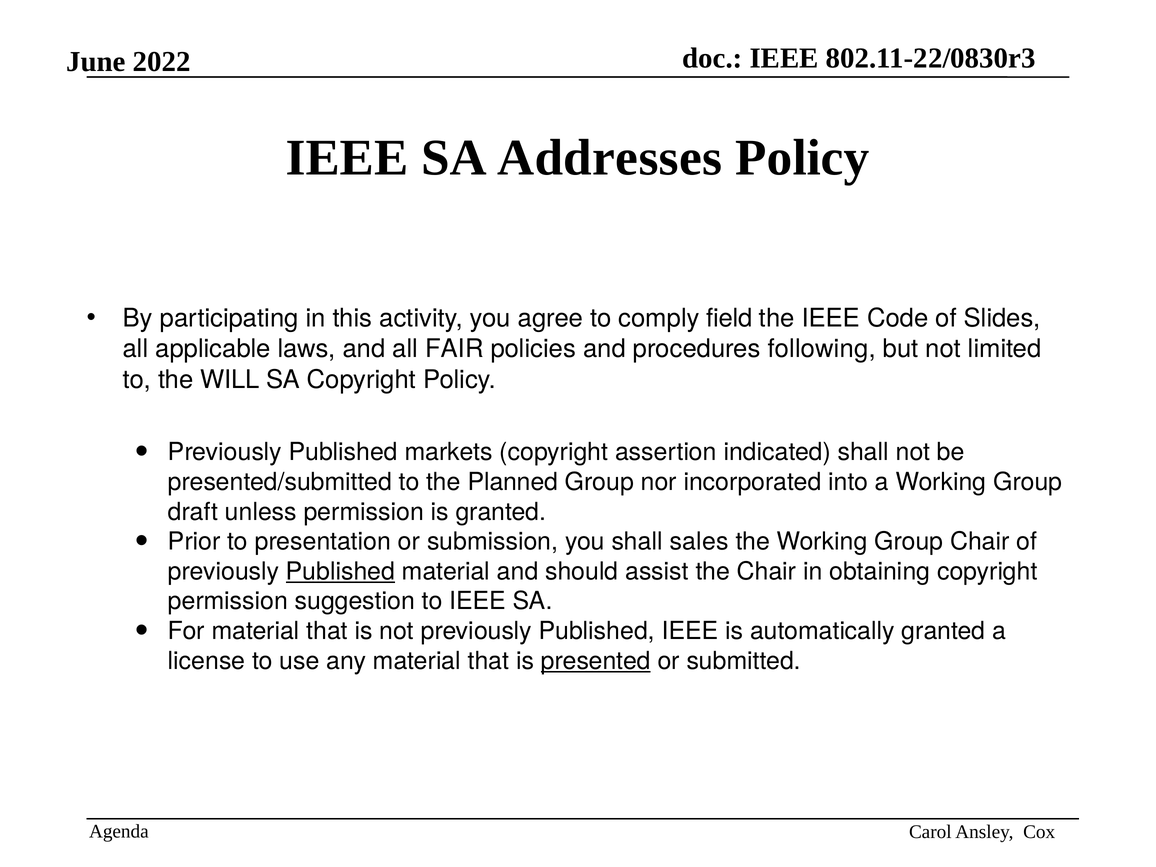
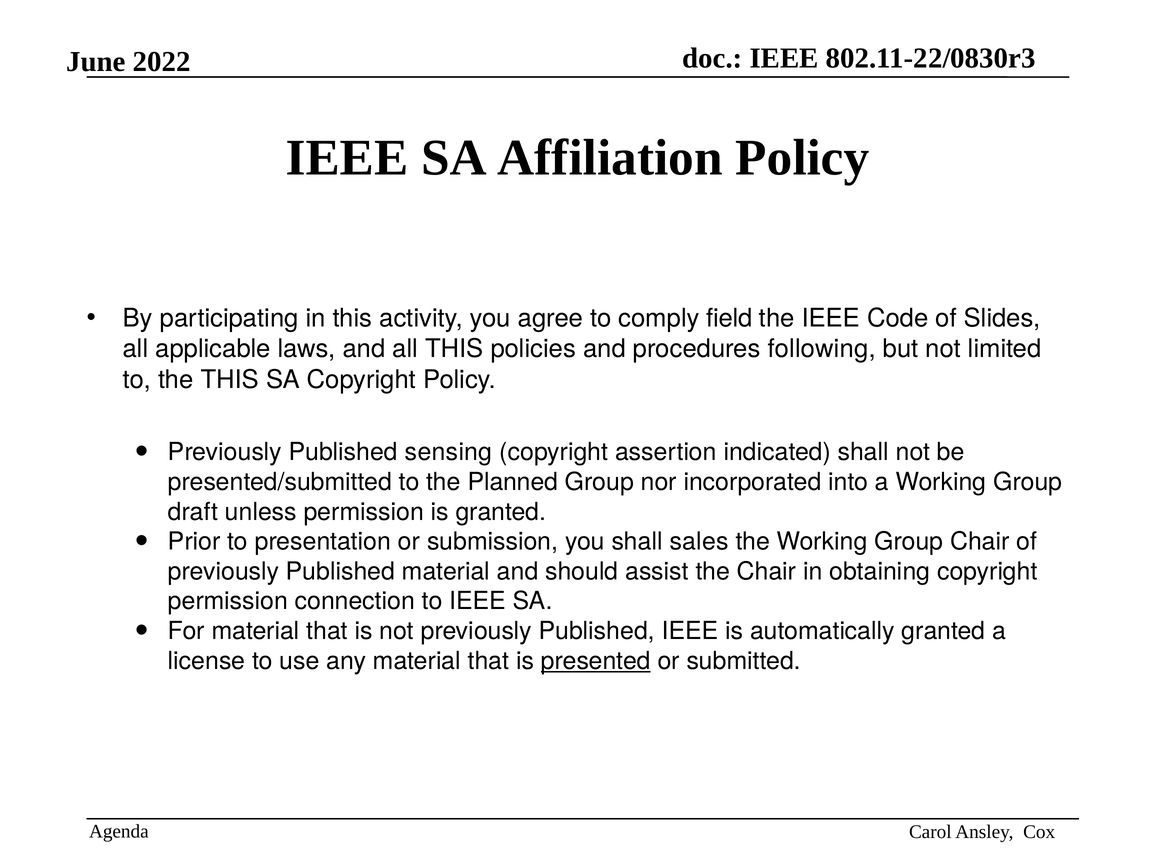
Addresses: Addresses -> Affiliation
all FAIR: FAIR -> THIS
the WILL: WILL -> THIS
markets: markets -> sensing
Published at (340, 571) underline: present -> none
suggestion: suggestion -> connection
